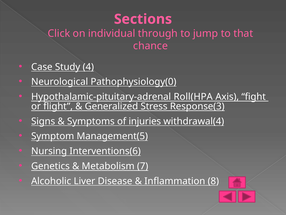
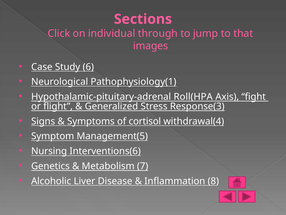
chance: chance -> images
4: 4 -> 6
Pathophysiology(0: Pathophysiology(0 -> Pathophysiology(1
injuries: injuries -> cortisol
